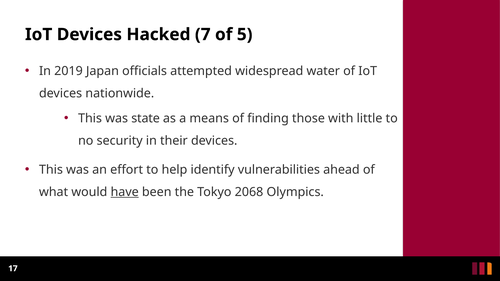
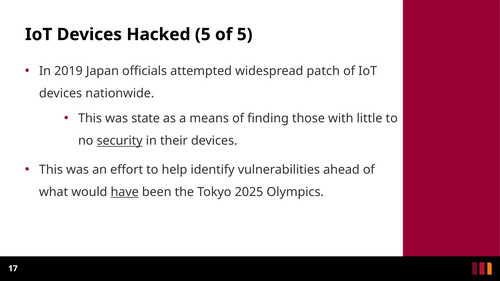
Hacked 7: 7 -> 5
water: water -> patch
security underline: none -> present
2068: 2068 -> 2025
